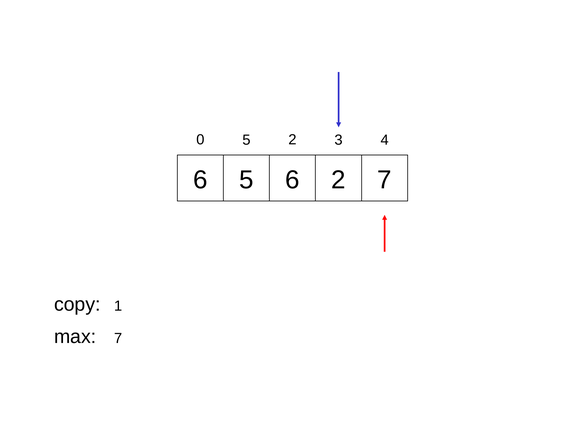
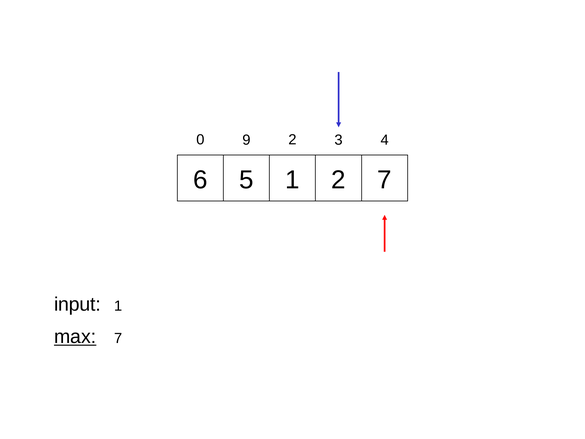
0 5: 5 -> 9
6 6: 6 -> 1
copy: copy -> input
max underline: none -> present
